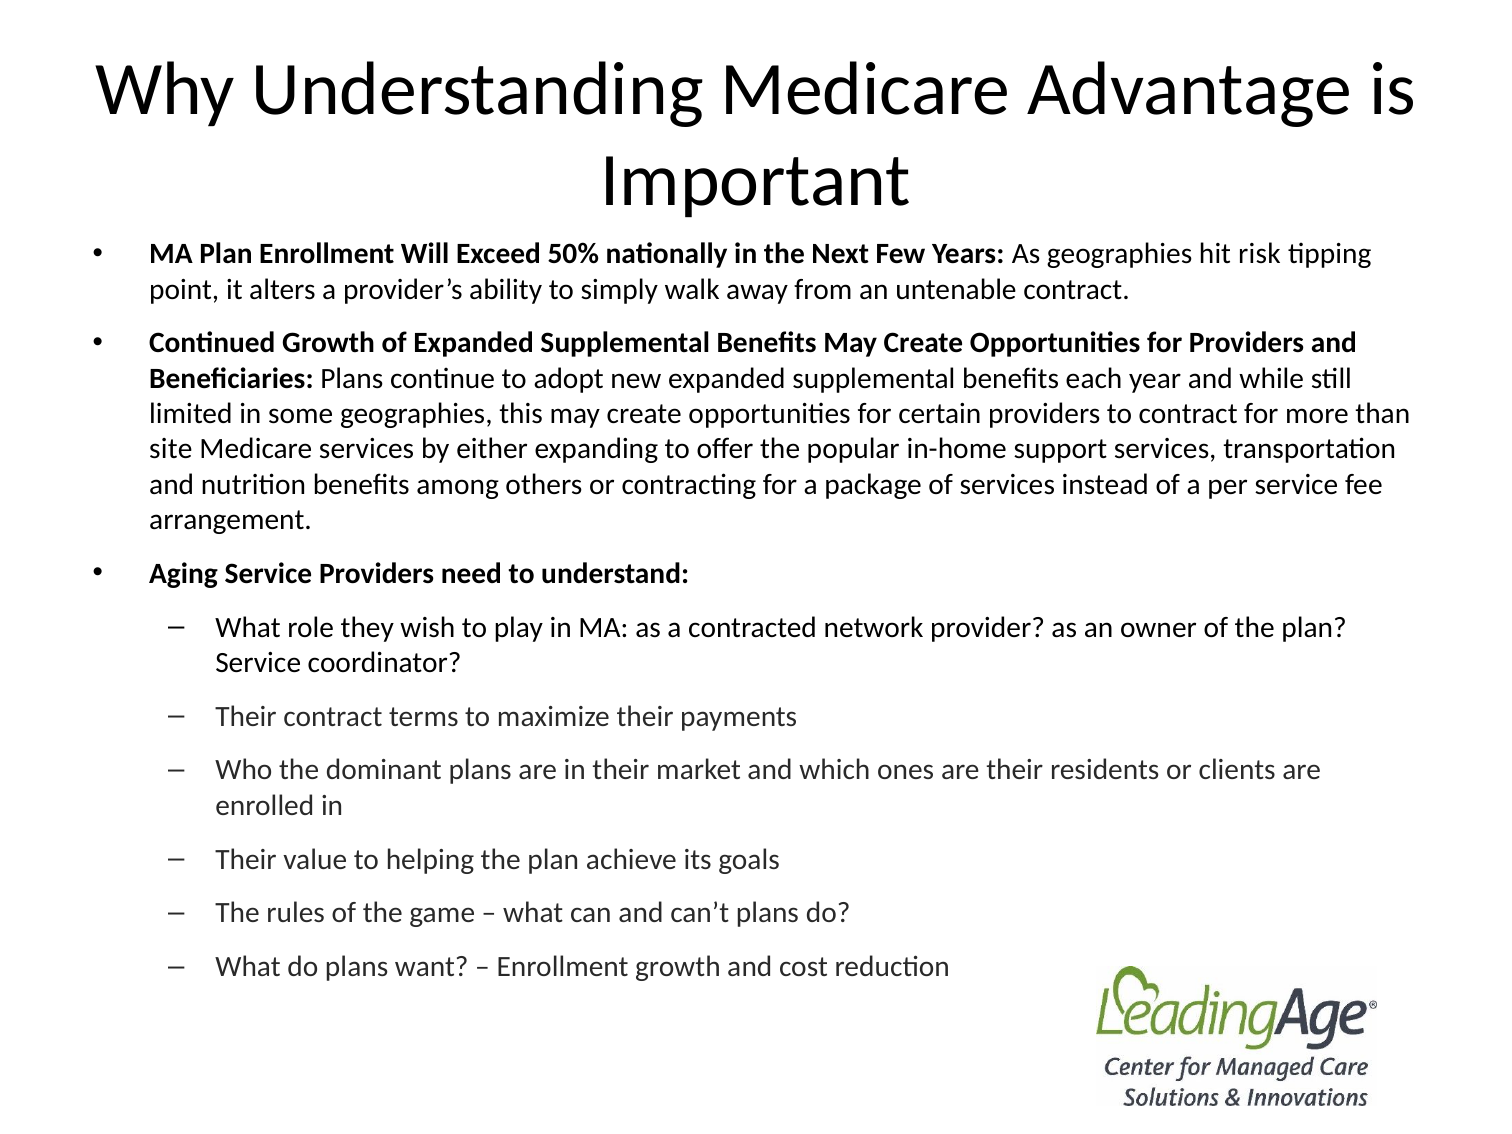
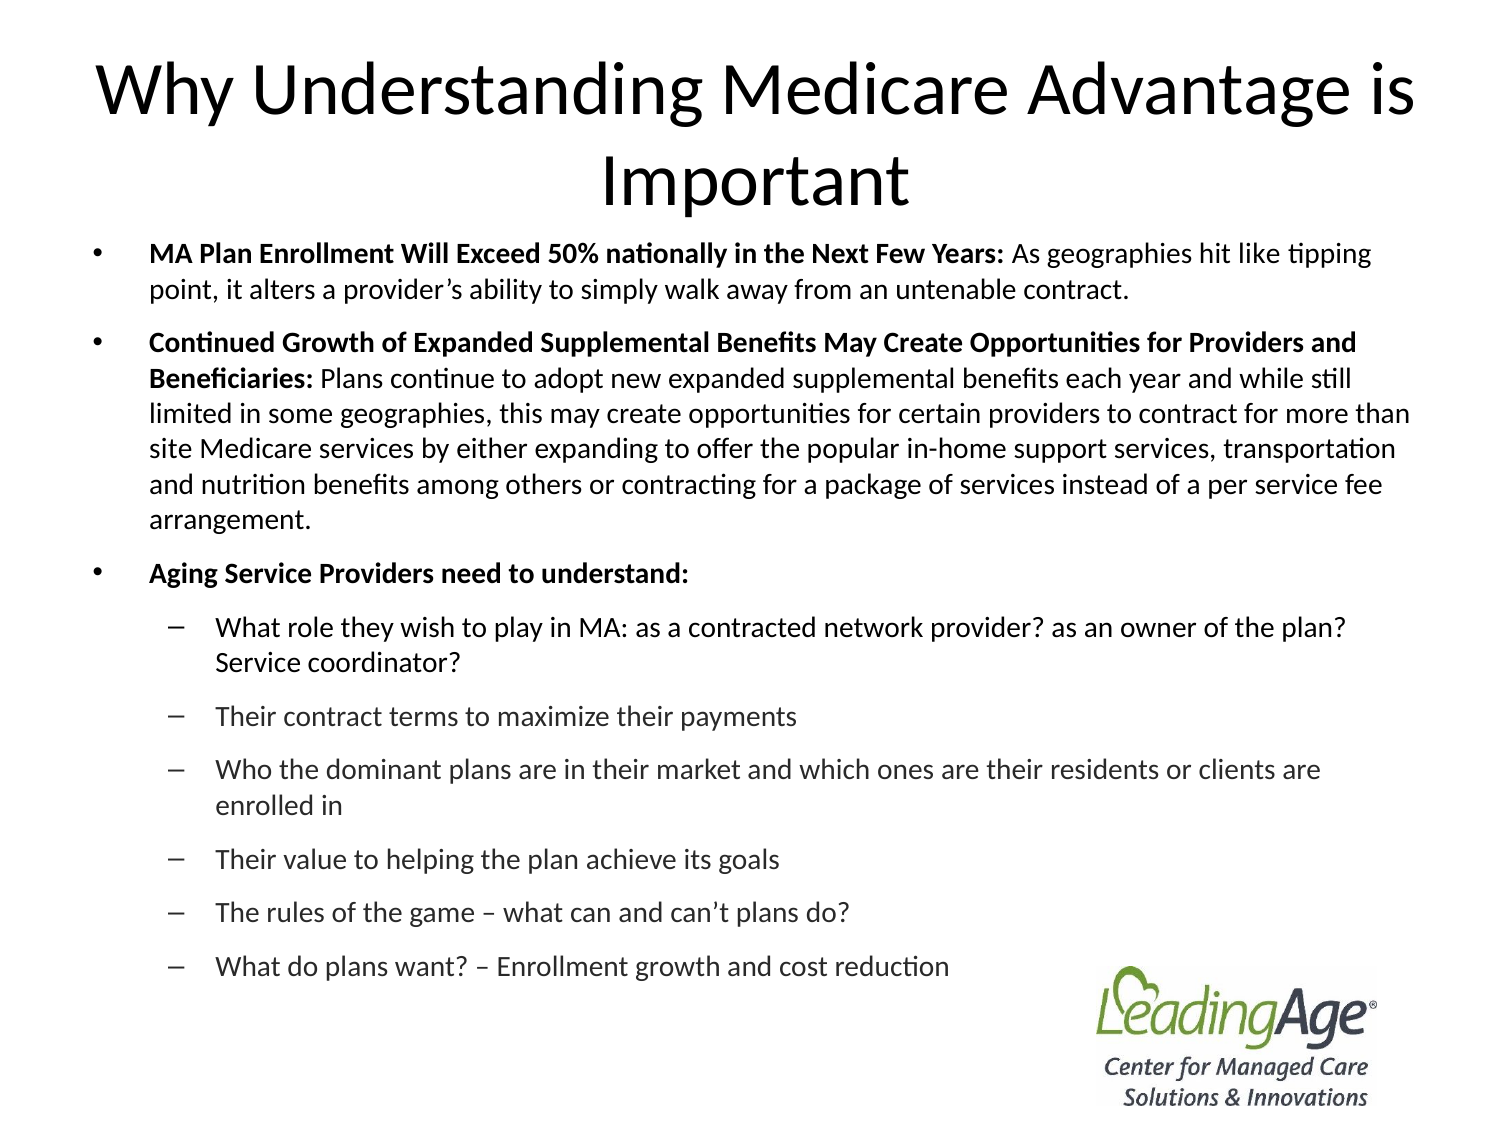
risk: risk -> like
